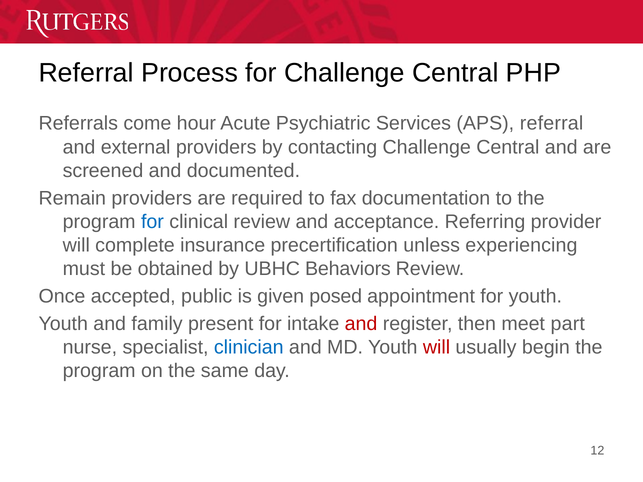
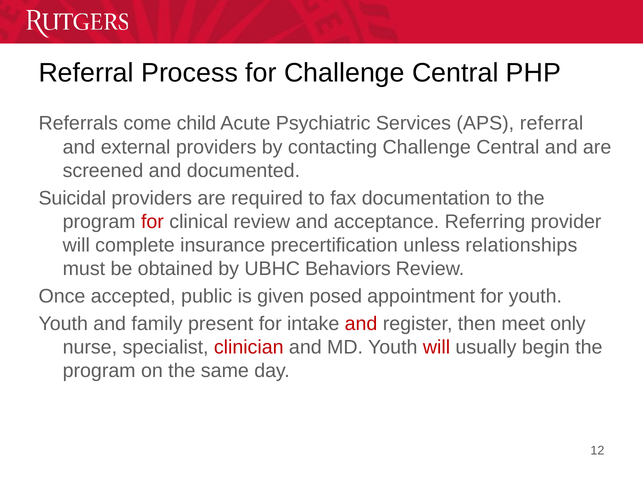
hour: hour -> child
Remain: Remain -> Suicidal
for at (152, 222) colour: blue -> red
experiencing: experiencing -> relationships
part: part -> only
clinician colour: blue -> red
